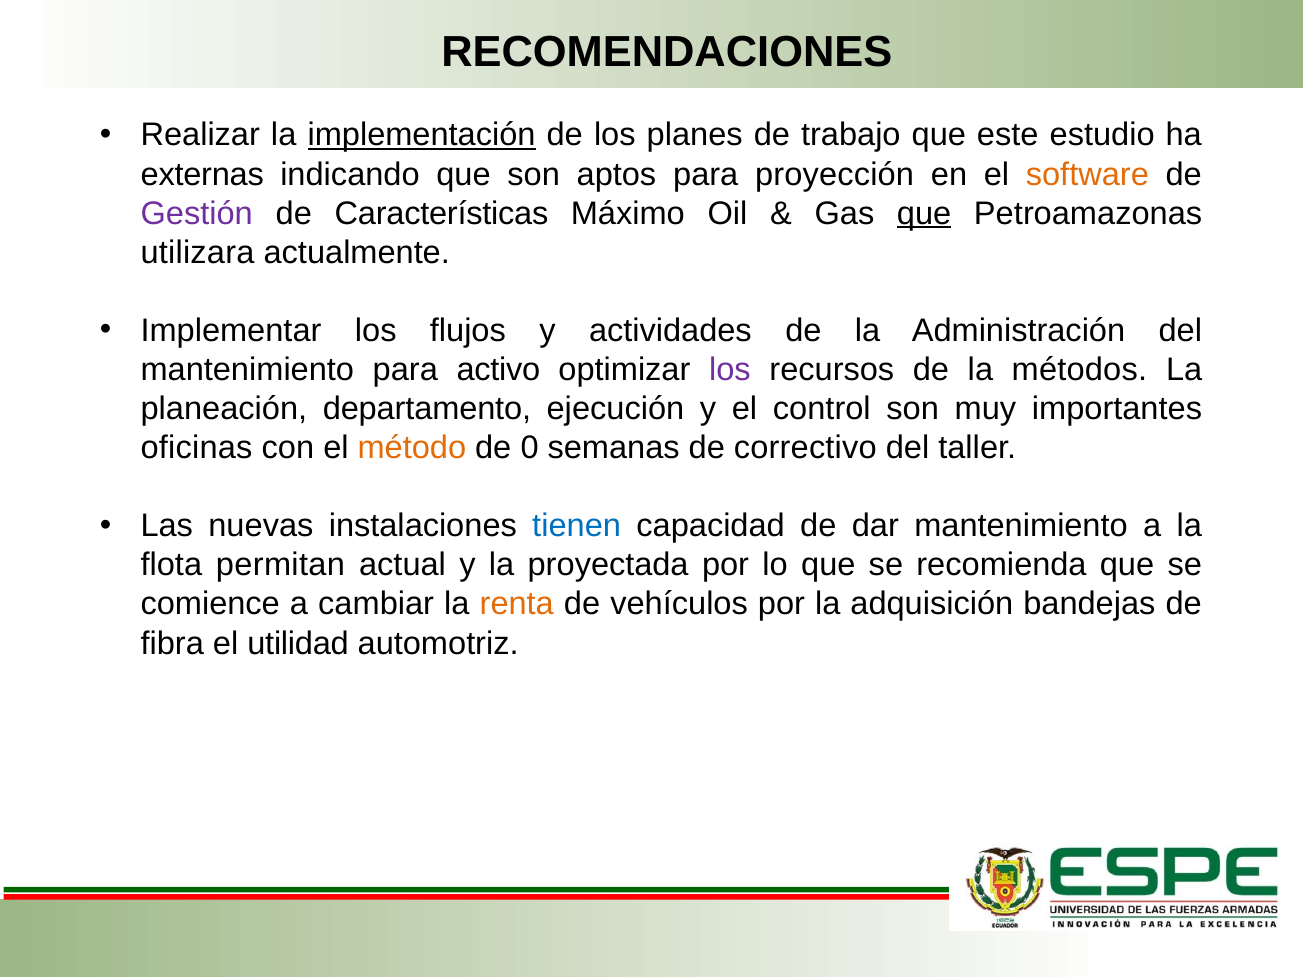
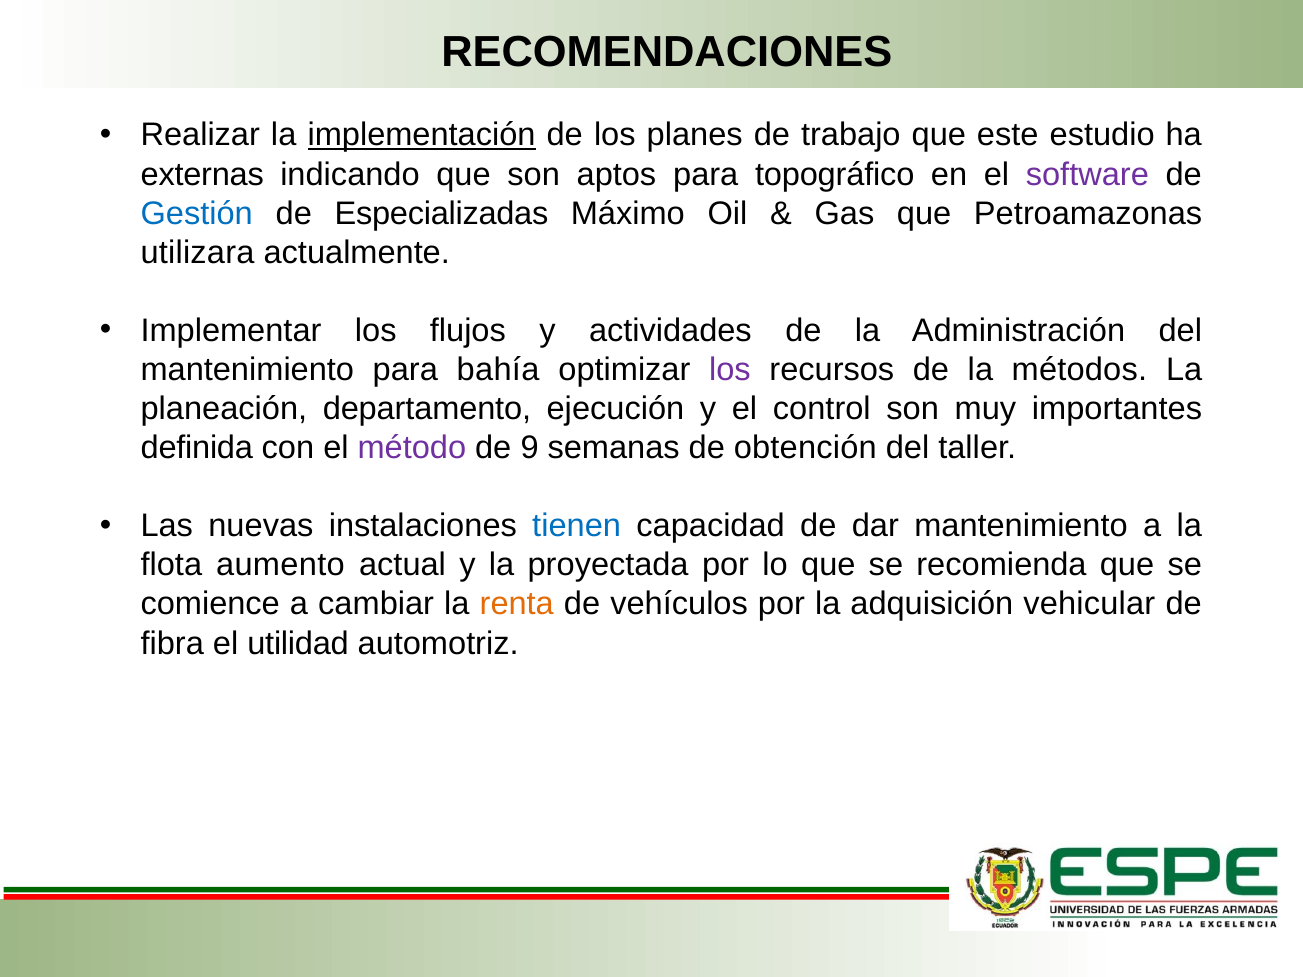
proyección: proyección -> topográfico
software colour: orange -> purple
Gestión colour: purple -> blue
Características: Características -> Especializadas
que at (924, 213) underline: present -> none
activo: activo -> bahía
oficinas: oficinas -> definida
método colour: orange -> purple
0: 0 -> 9
correctivo: correctivo -> obtención
permitan: permitan -> aumento
bandejas: bandejas -> vehicular
